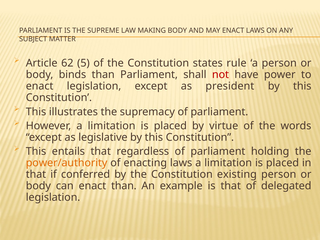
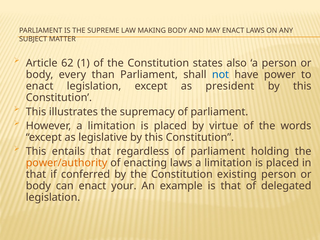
5: 5 -> 1
rule: rule -> also
binds: binds -> every
not colour: red -> blue
enact than: than -> your
